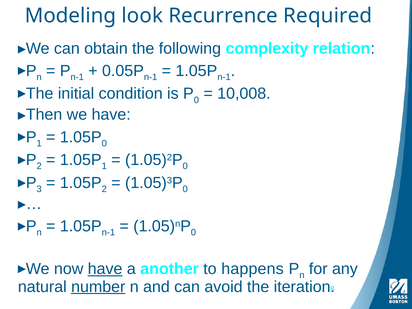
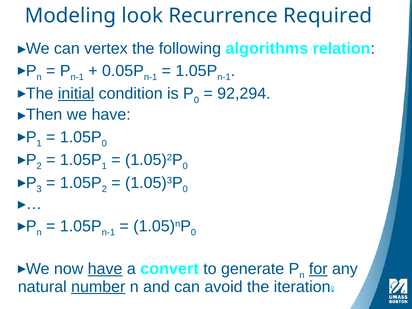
obtain: obtain -> vertex
complexity: complexity -> algorithms
initial underline: none -> present
10,008: 10,008 -> 92,294
another: another -> convert
happens: happens -> generate
for underline: none -> present
